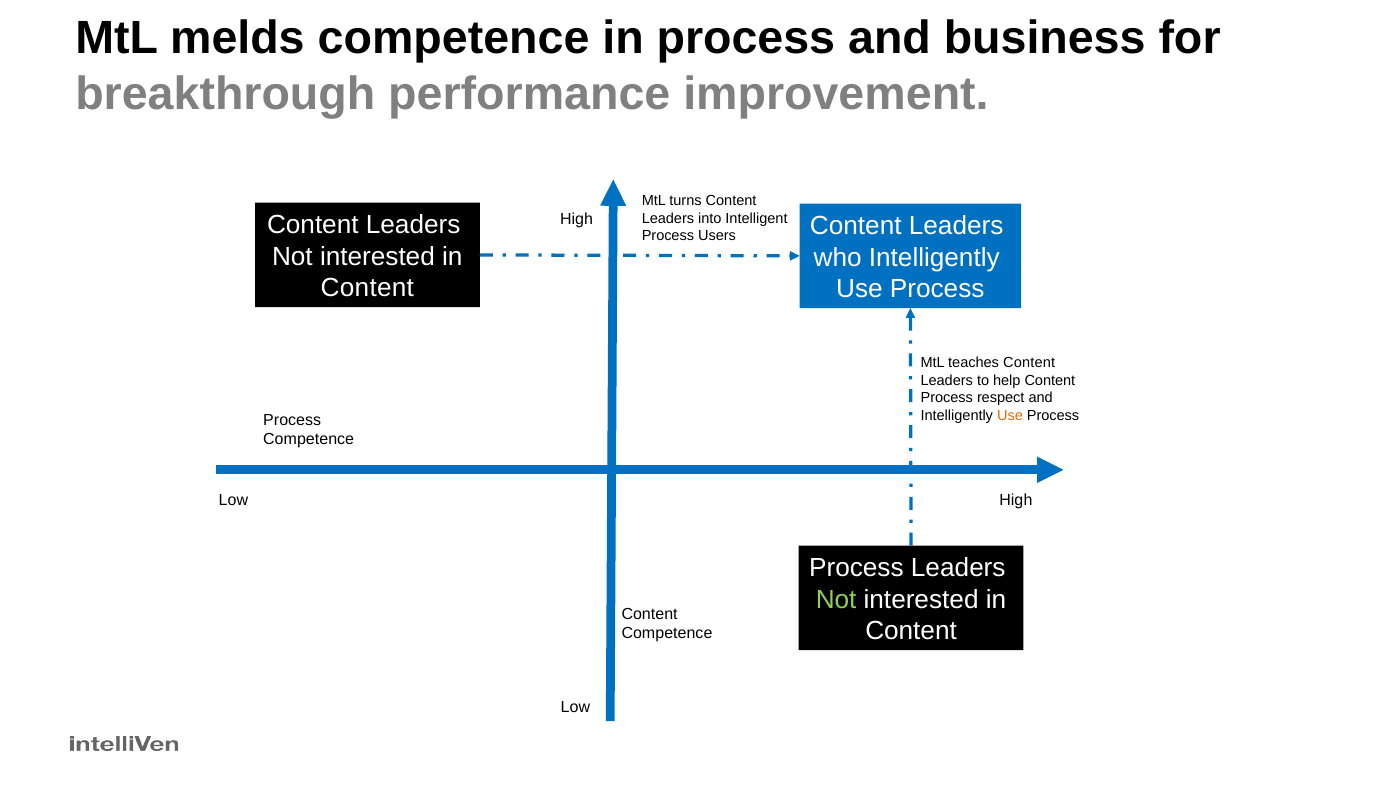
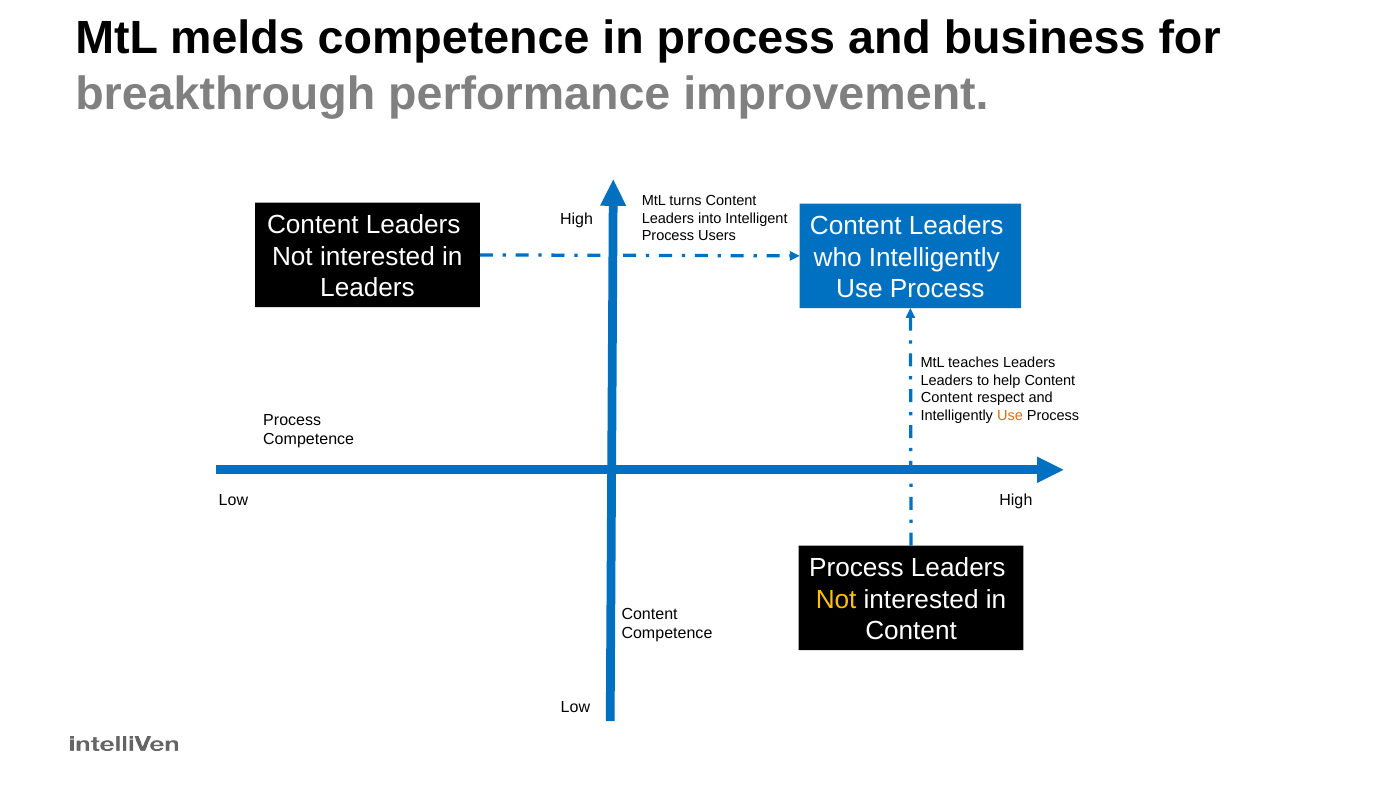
Content at (367, 288): Content -> Leaders
teaches Content: Content -> Leaders
Process at (947, 398): Process -> Content
Not at (836, 600) colour: light green -> yellow
